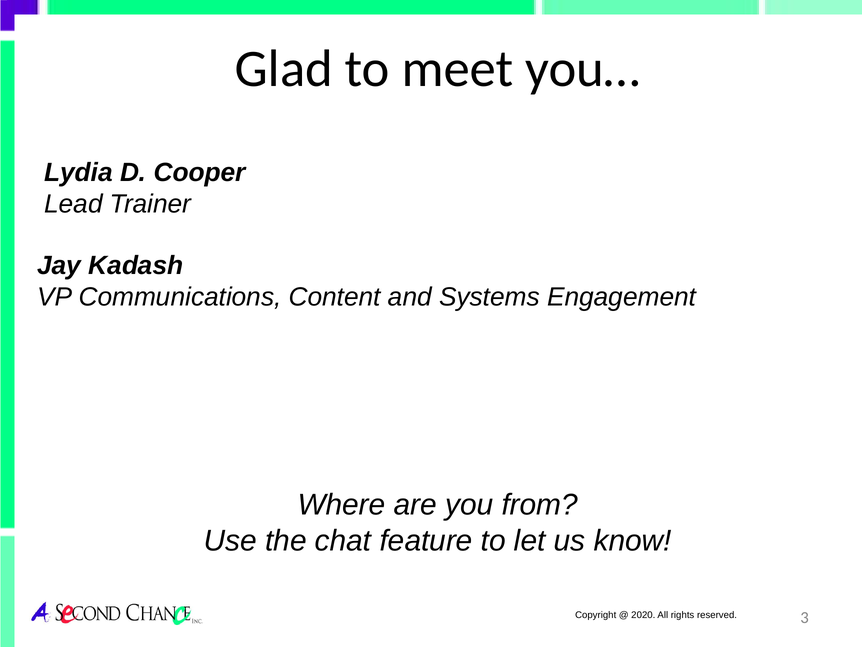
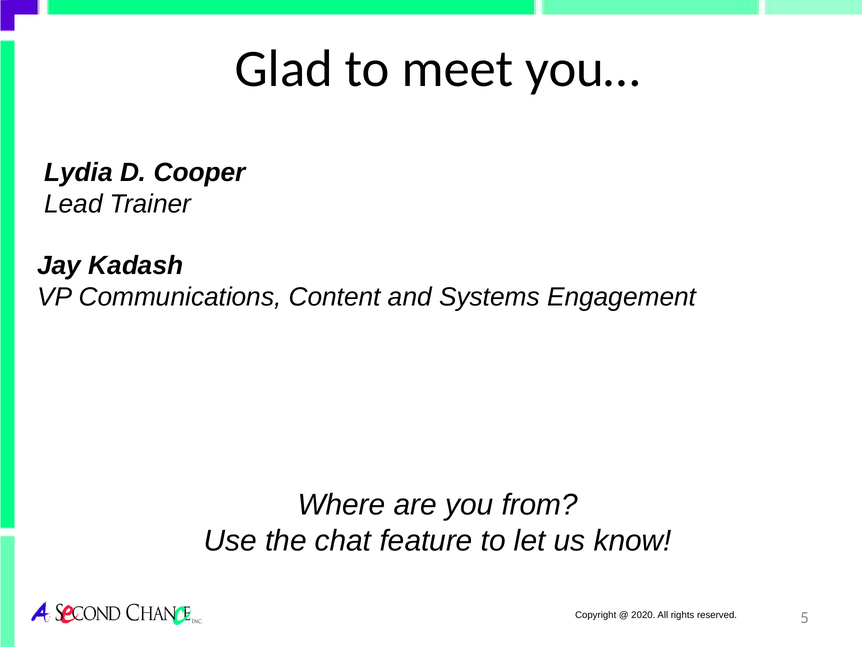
3: 3 -> 5
